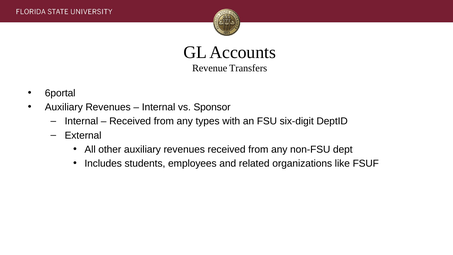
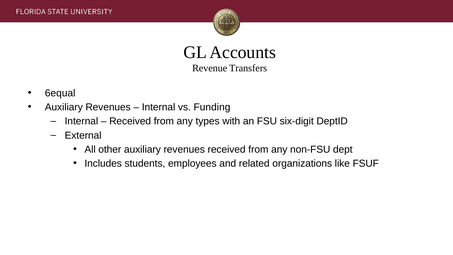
6portal: 6portal -> 6equal
Sponsor: Sponsor -> Funding
